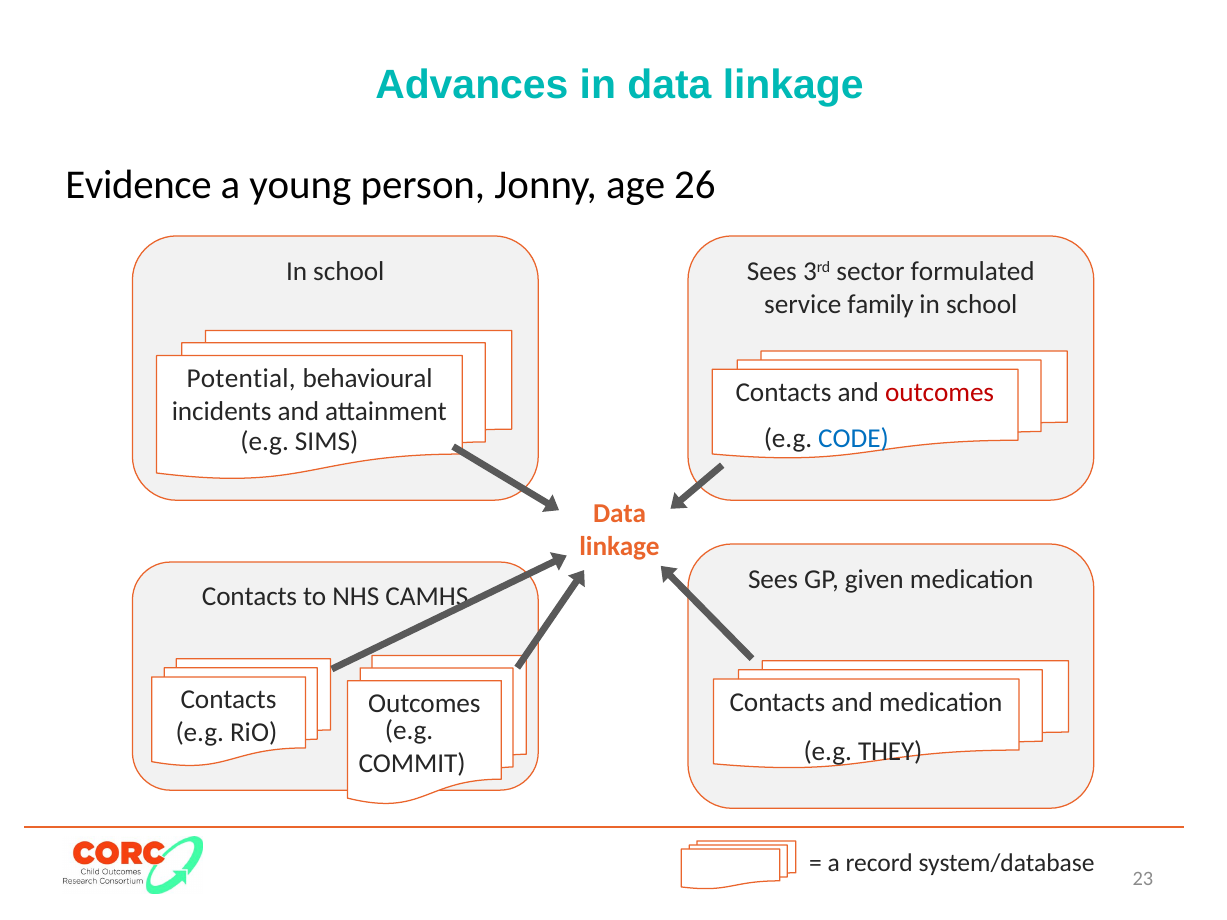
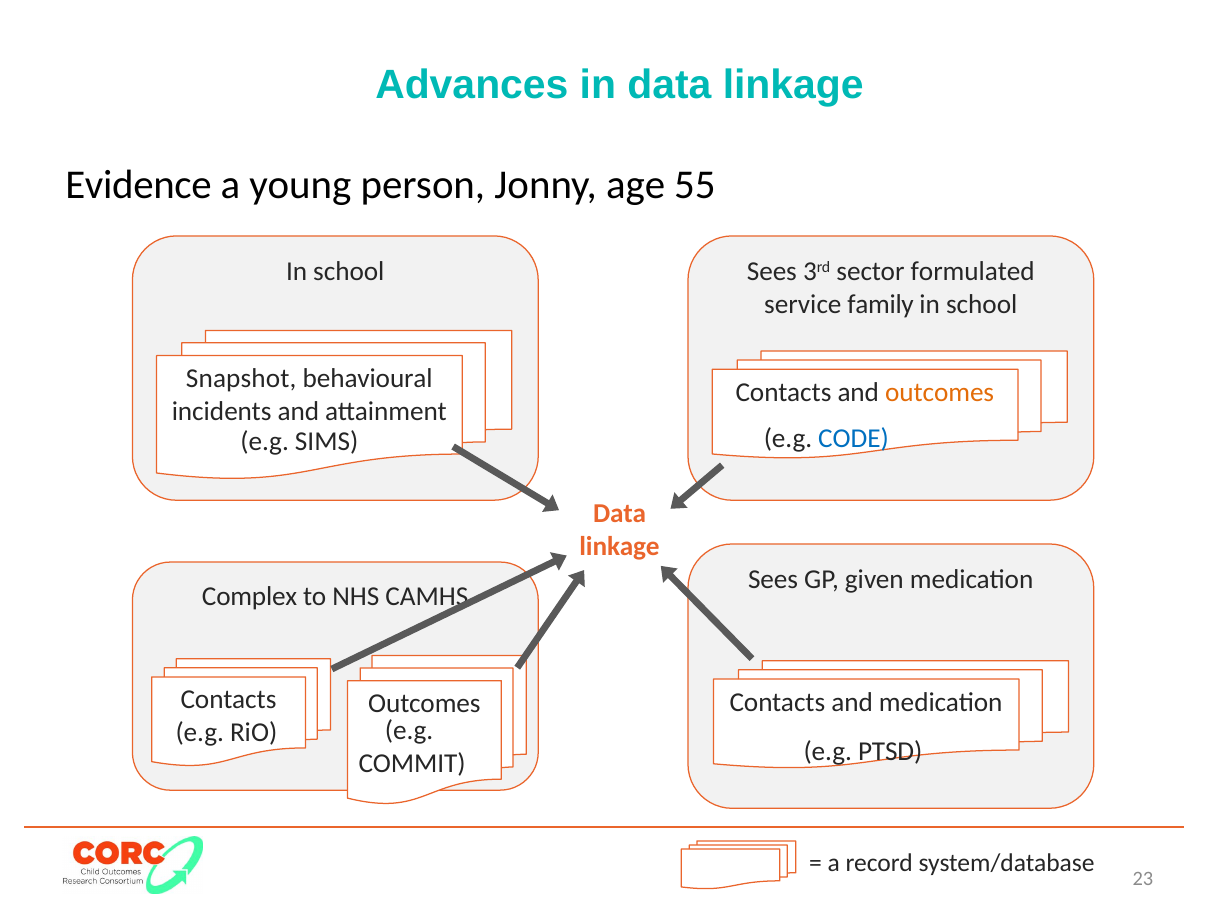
26: 26 -> 55
Potential: Potential -> Snapshot
outcomes at (940, 392) colour: red -> orange
Contacts at (250, 596): Contacts -> Complex
THEY: THEY -> PTSD
